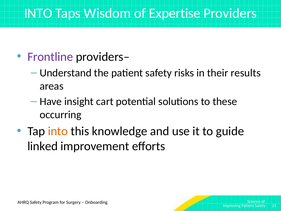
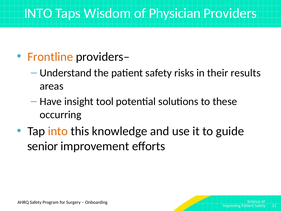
Expertise: Expertise -> Physician
Frontline colour: purple -> orange
cart: cart -> tool
linked: linked -> senior
